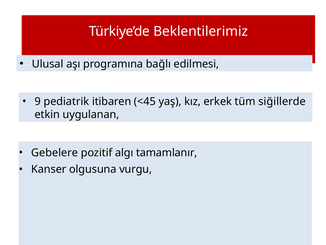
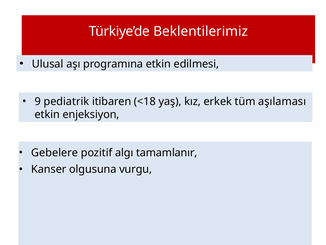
programına bağlı: bağlı -> etkin
<45: <45 -> <18
siğillerde: siğillerde -> aşılaması
uygulanan: uygulanan -> enjeksiyon
